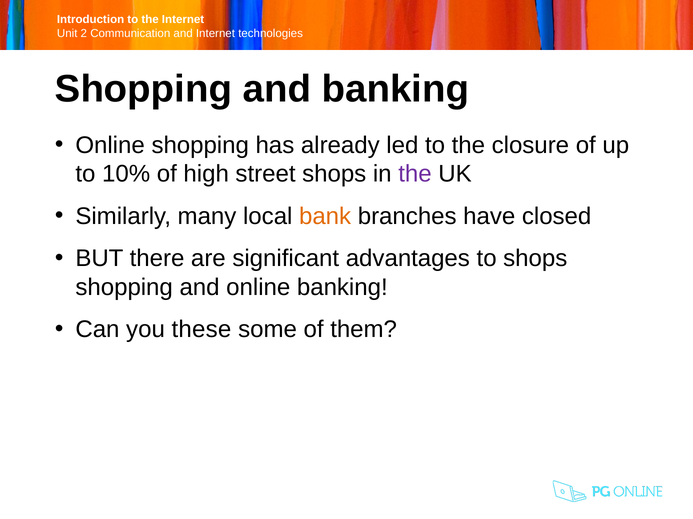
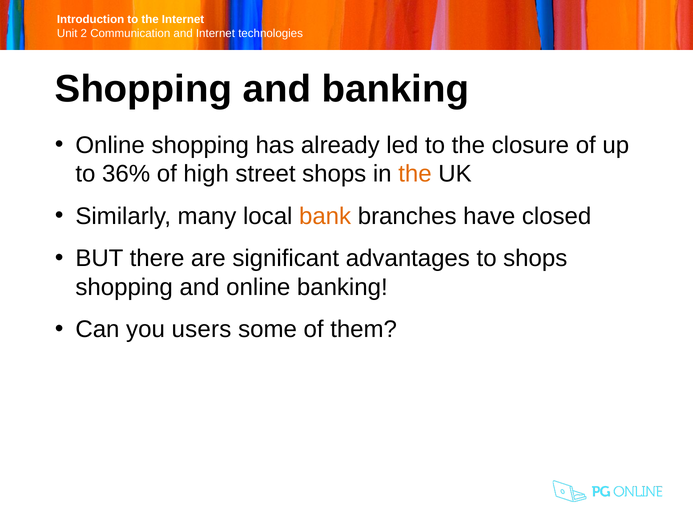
10%: 10% -> 36%
the at (415, 174) colour: purple -> orange
these: these -> users
